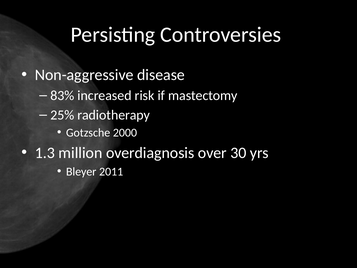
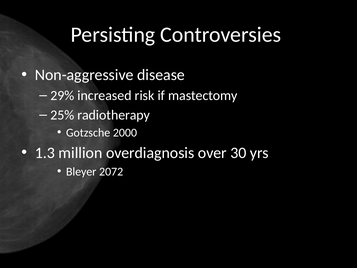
83%: 83% -> 29%
2011: 2011 -> 2072
